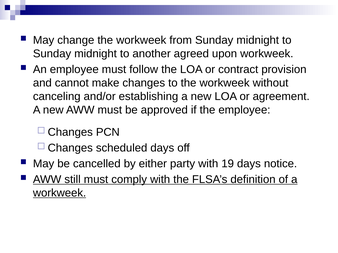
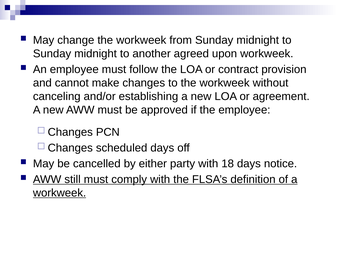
19: 19 -> 18
